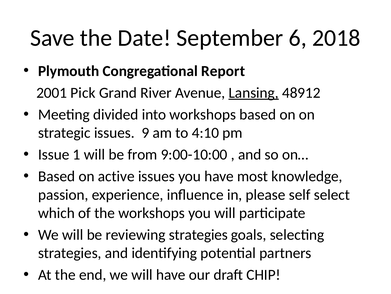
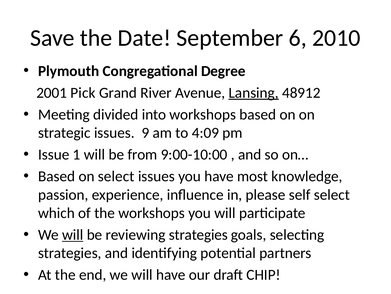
2018: 2018 -> 2010
Report: Report -> Degree
4:10: 4:10 -> 4:09
on active: active -> select
will at (73, 234) underline: none -> present
